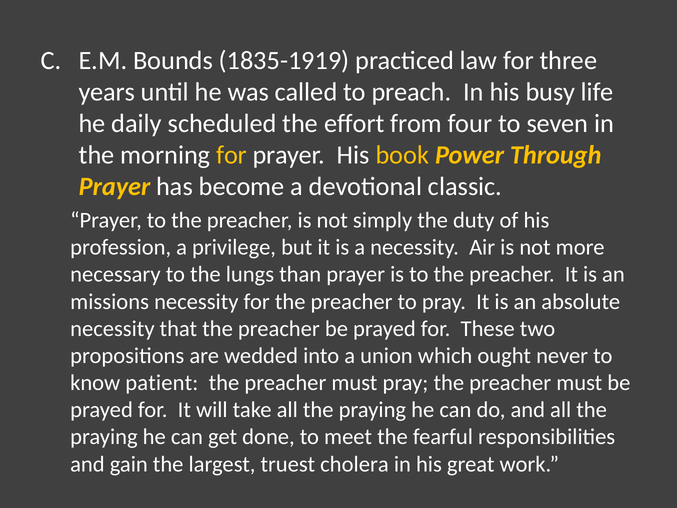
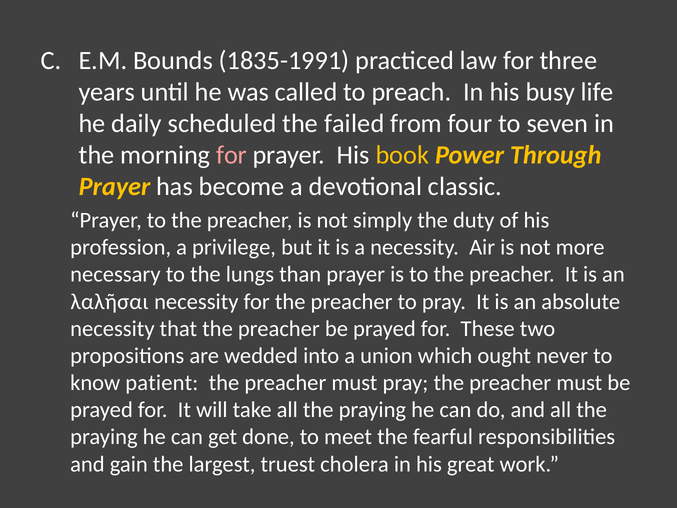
1835-1919: 1835-1919 -> 1835-1991
effort: effort -> failed
for at (232, 155) colour: yellow -> pink
missions: missions -> λαλῆσαι
